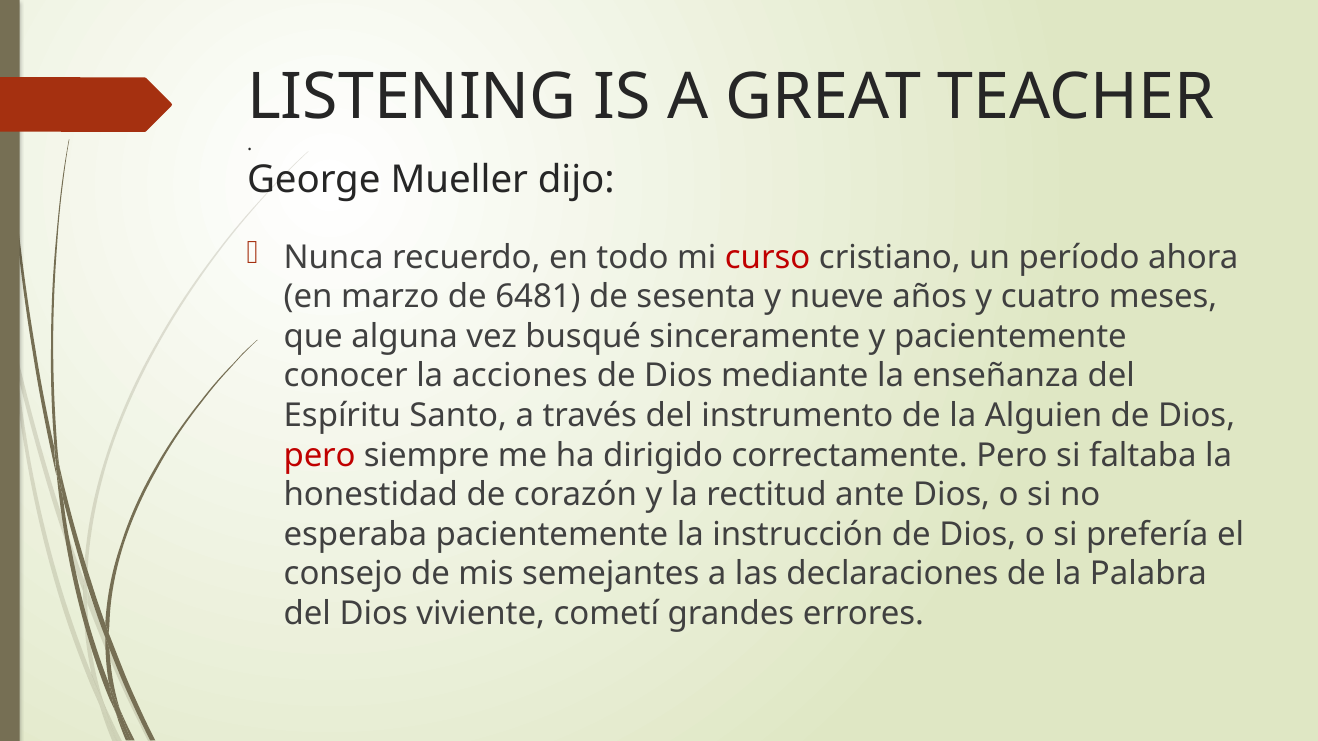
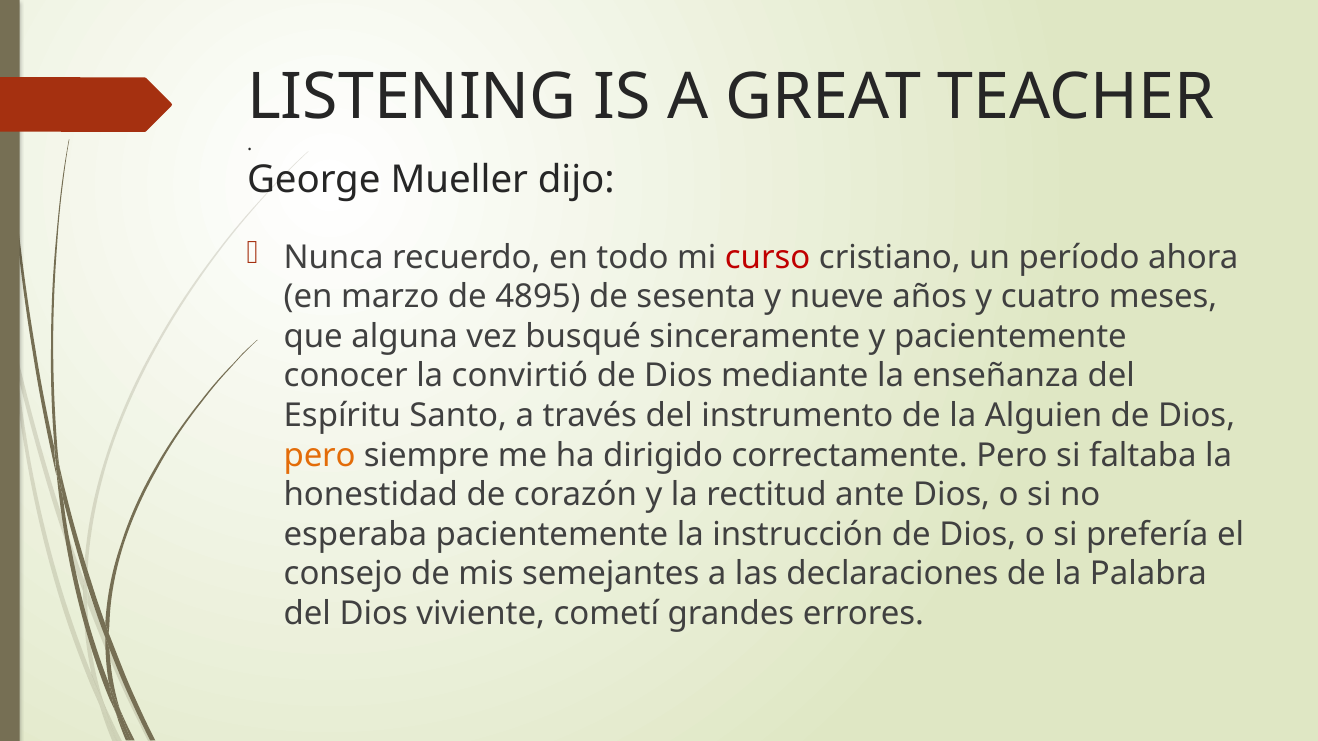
6481: 6481 -> 4895
acciones: acciones -> convirtió
pero at (320, 455) colour: red -> orange
